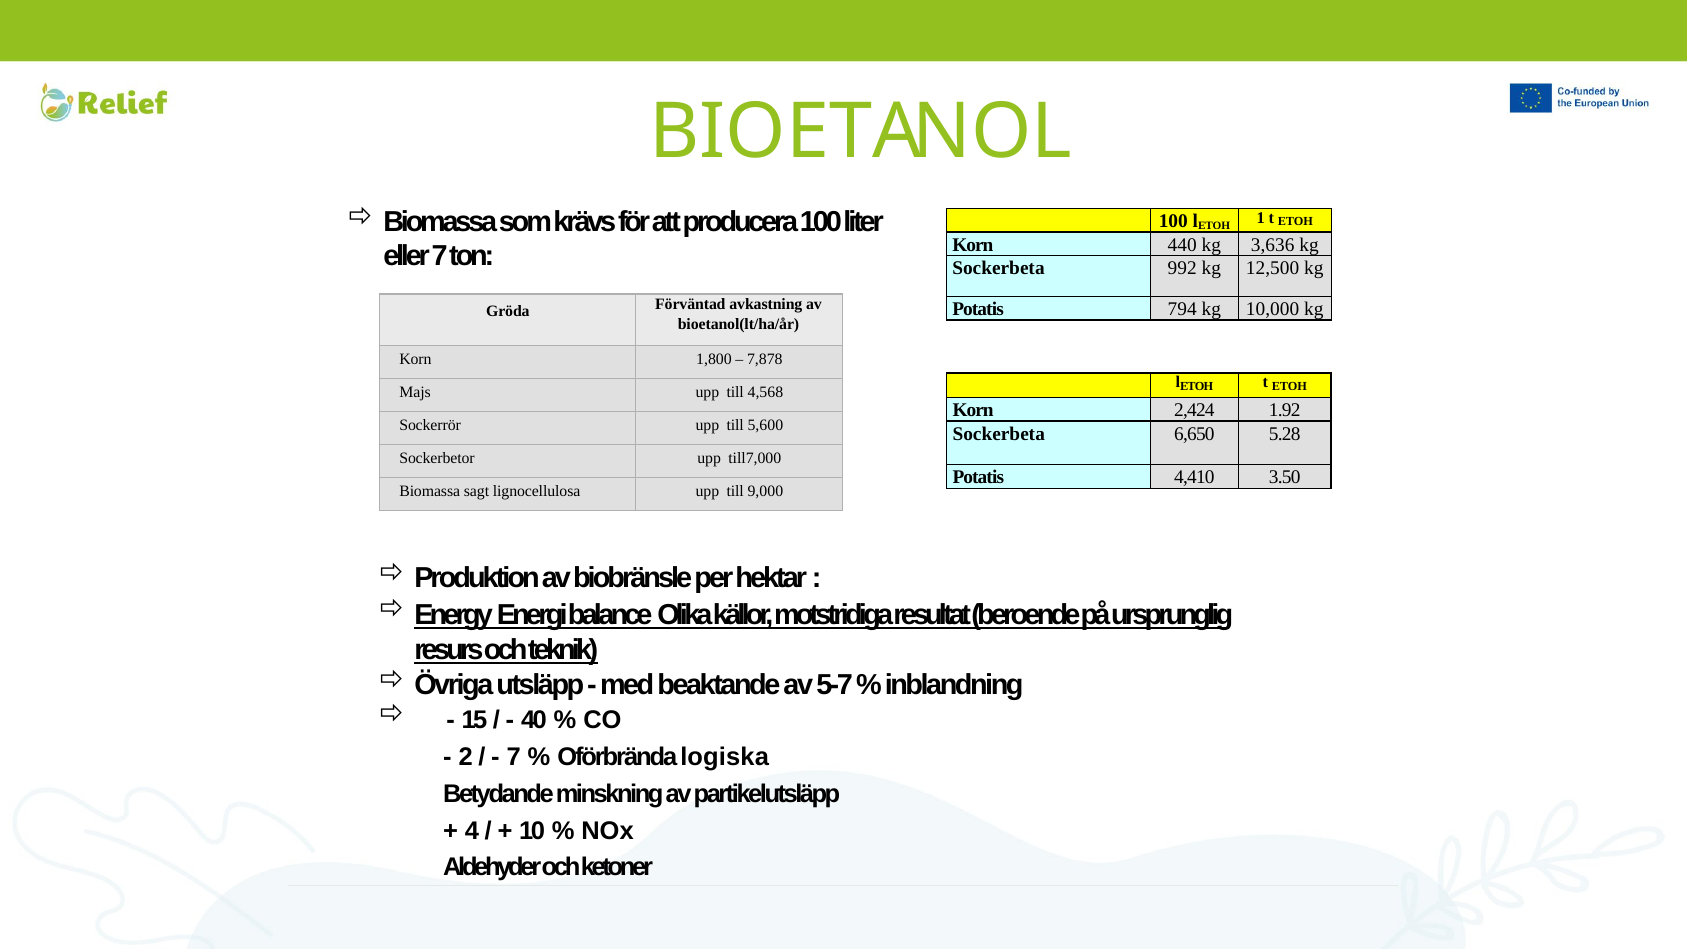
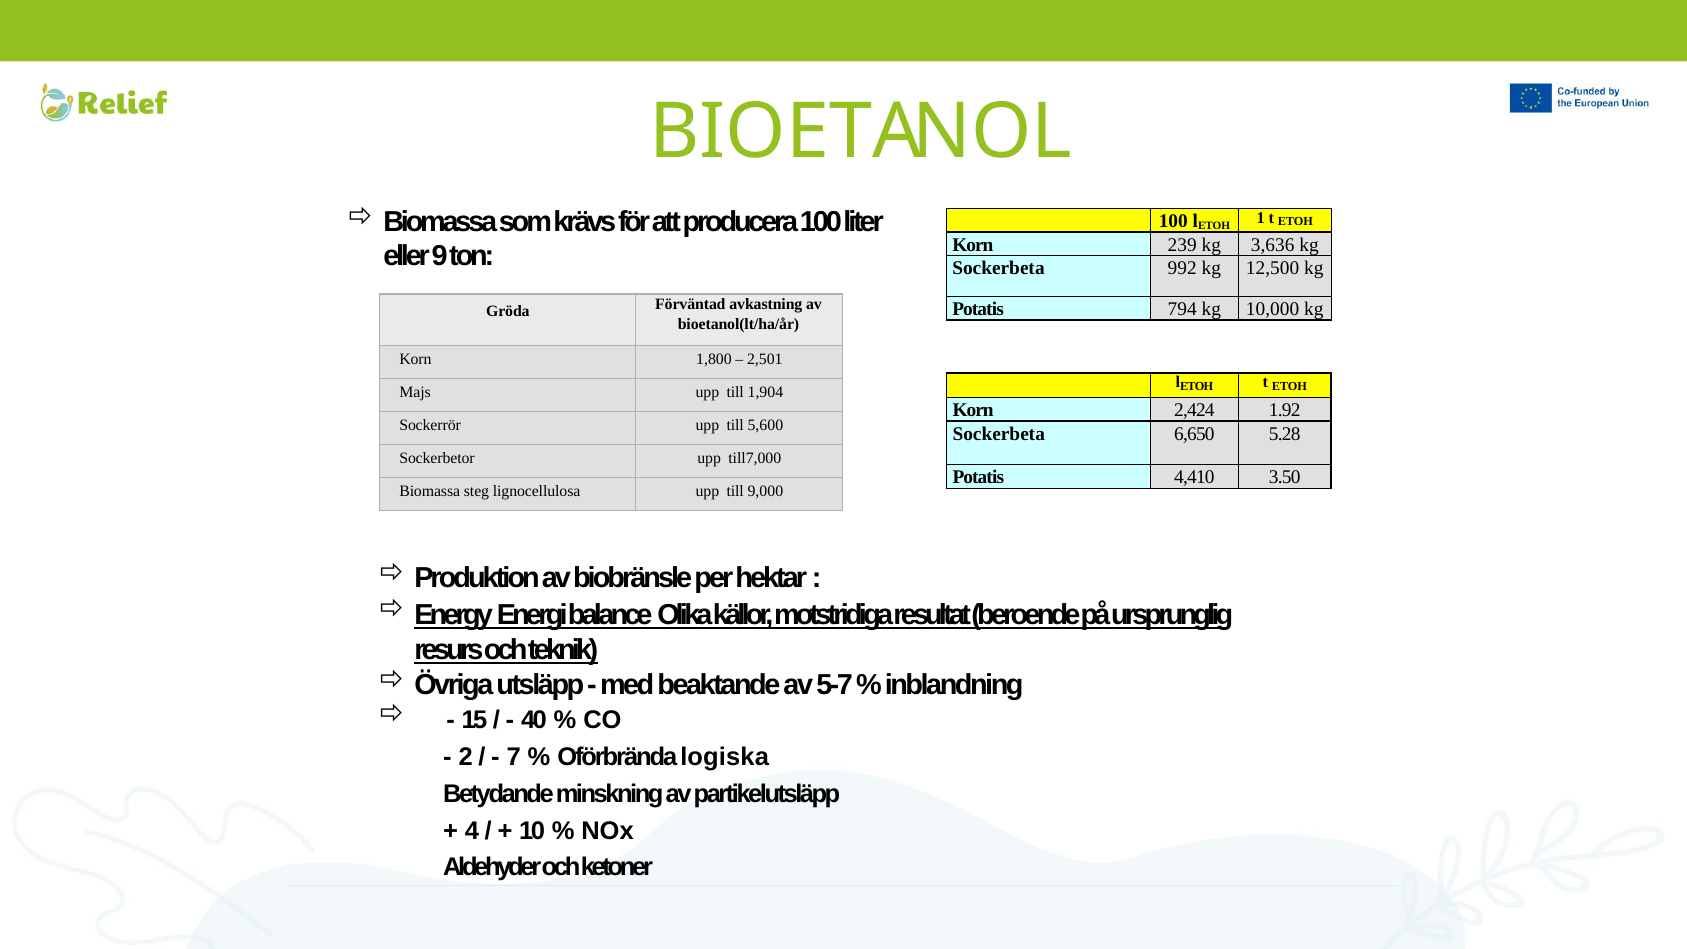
440: 440 -> 239
eller 7: 7 -> 9
7,878: 7,878 -> 2,501
4,568: 4,568 -> 1,904
sagt: sagt -> steg
